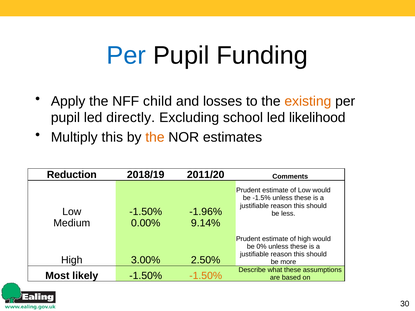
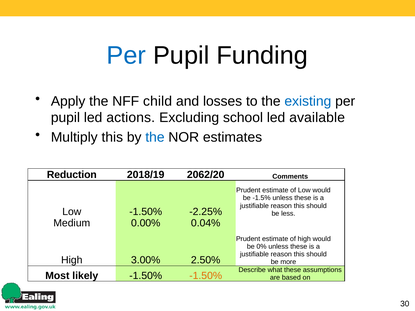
existing colour: orange -> blue
directly: directly -> actions
likelihood: likelihood -> available
the at (155, 137) colour: orange -> blue
2011/20: 2011/20 -> 2062/20
-1.96%: -1.96% -> -2.25%
9.14%: 9.14% -> 0.04%
